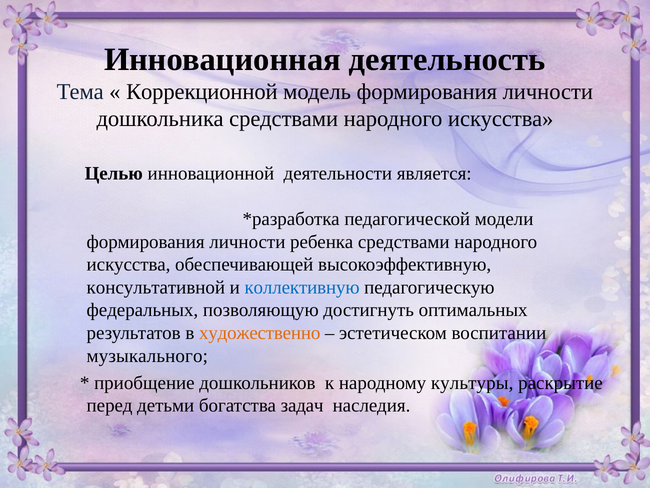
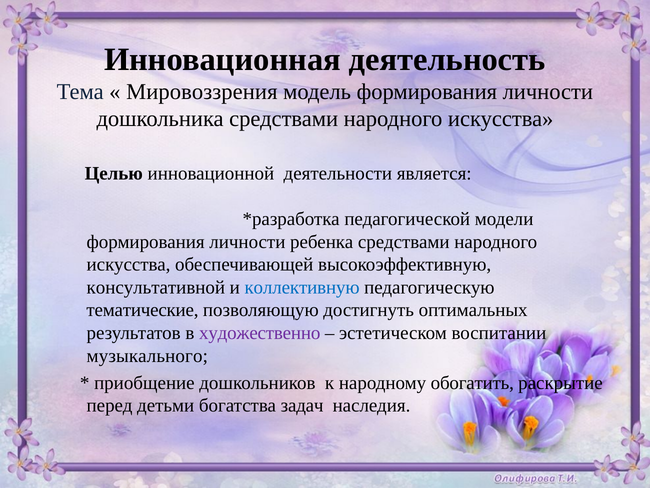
Коррекционной: Коррекционной -> Мировоззрения
федеральных: федеральных -> тематические
художественно colour: orange -> purple
культуры: культуры -> обогатить
